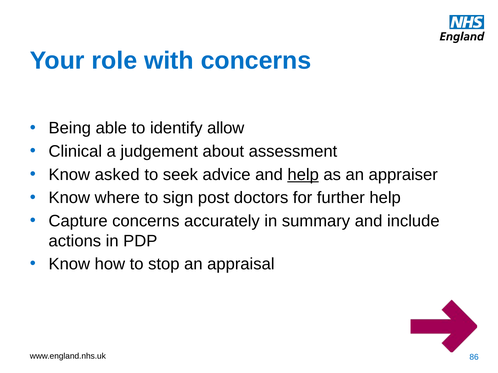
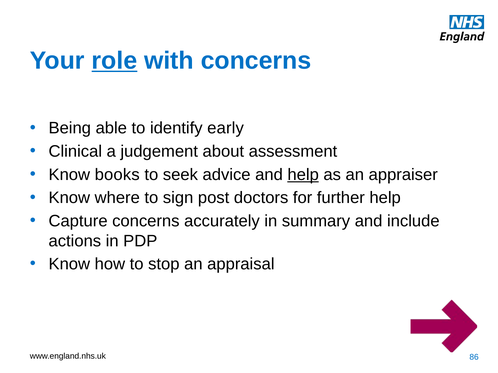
role underline: none -> present
allow: allow -> early
asked: asked -> books
